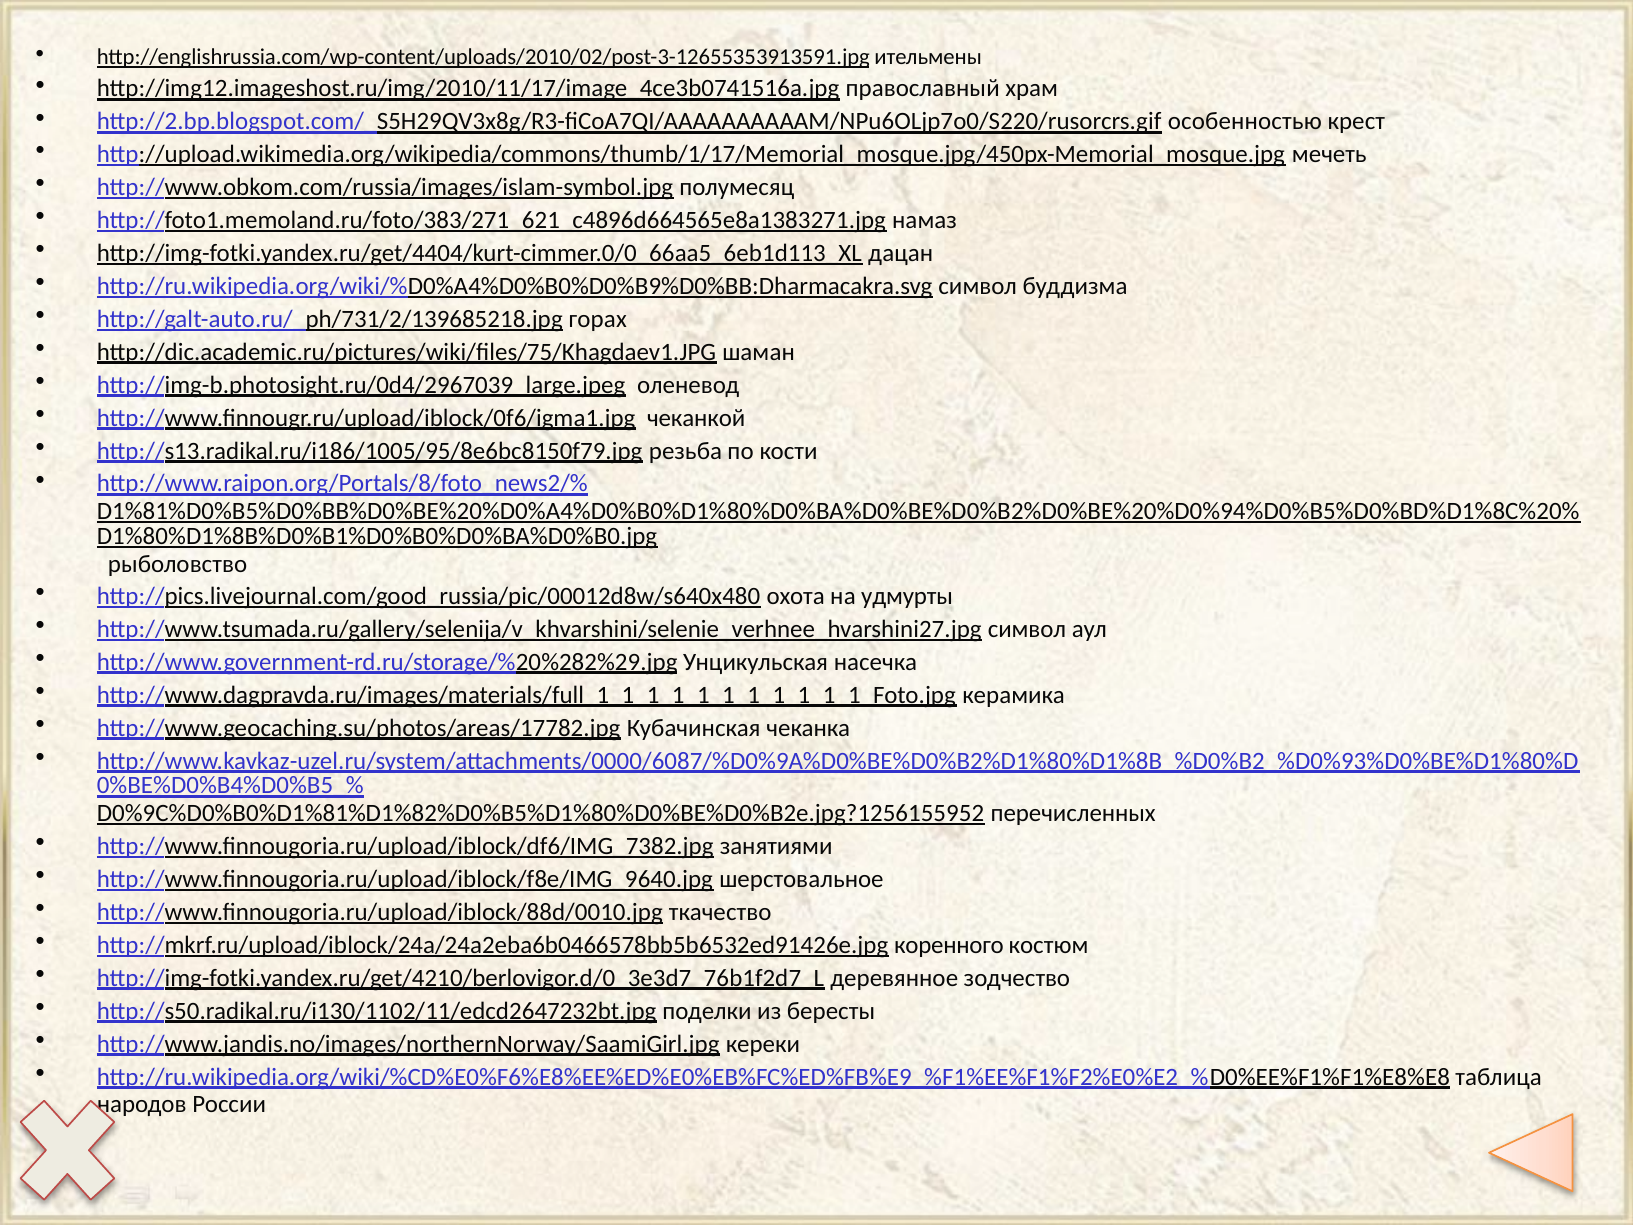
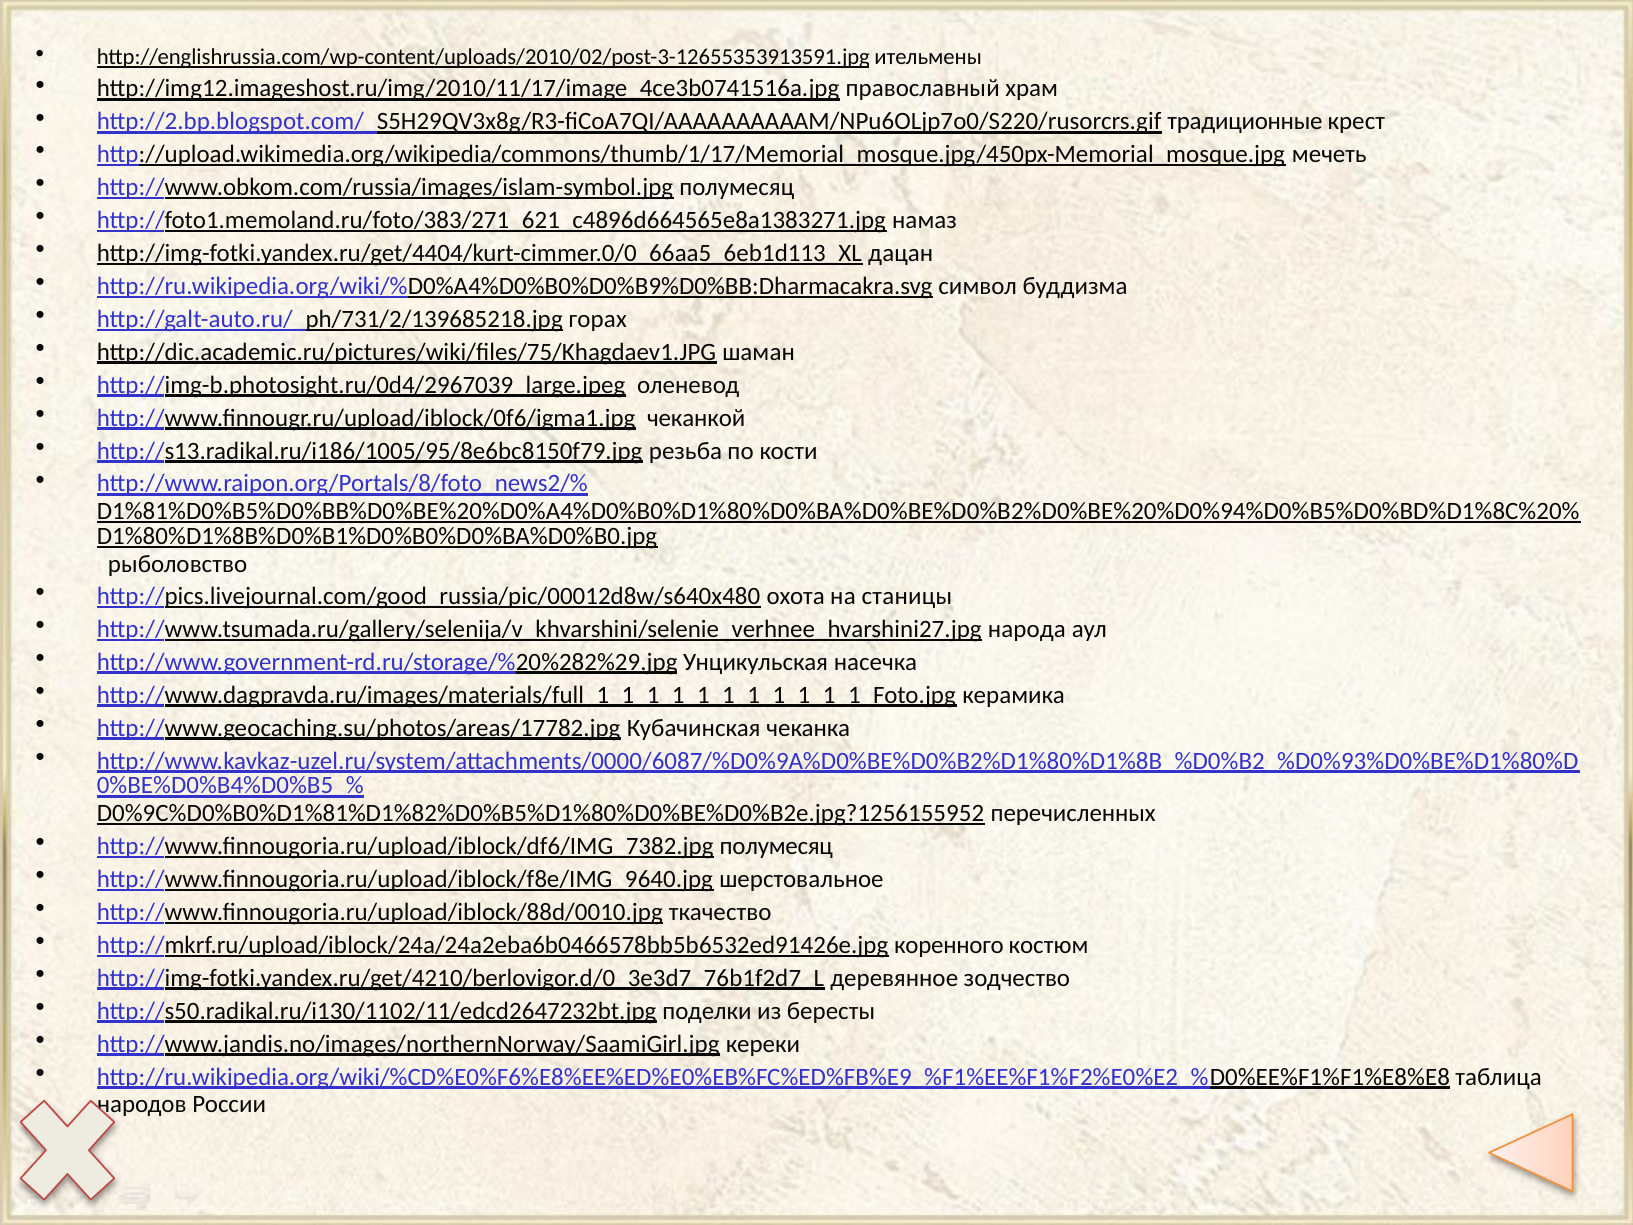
особенностью: особенностью -> традиционные
удмурты: удмурты -> станицы
http://www.tsumada.ru/gallery/selenija/v_khvarshini/selenie_verhnee_hvarshini27.jpg символ: символ -> народа
http://www.finnougoria.ru/upload/iblock/df6/IMG_7382.jpg занятиями: занятиями -> полумесяц
